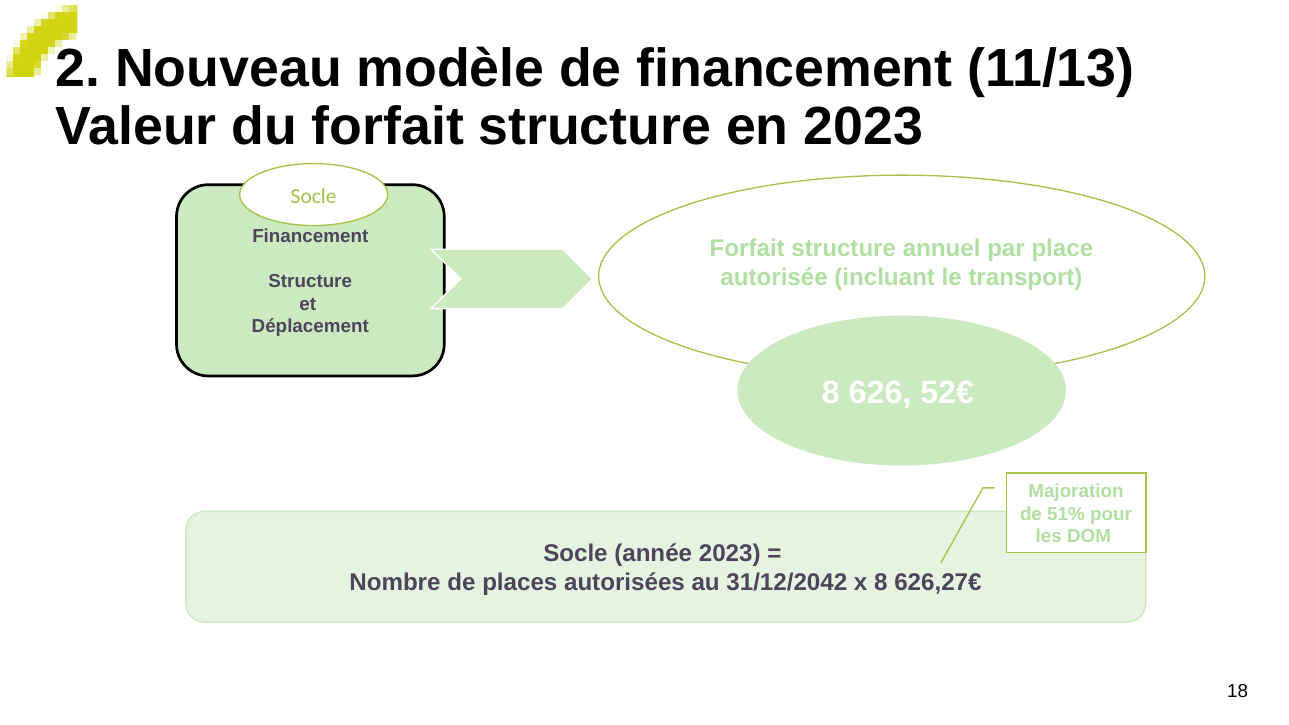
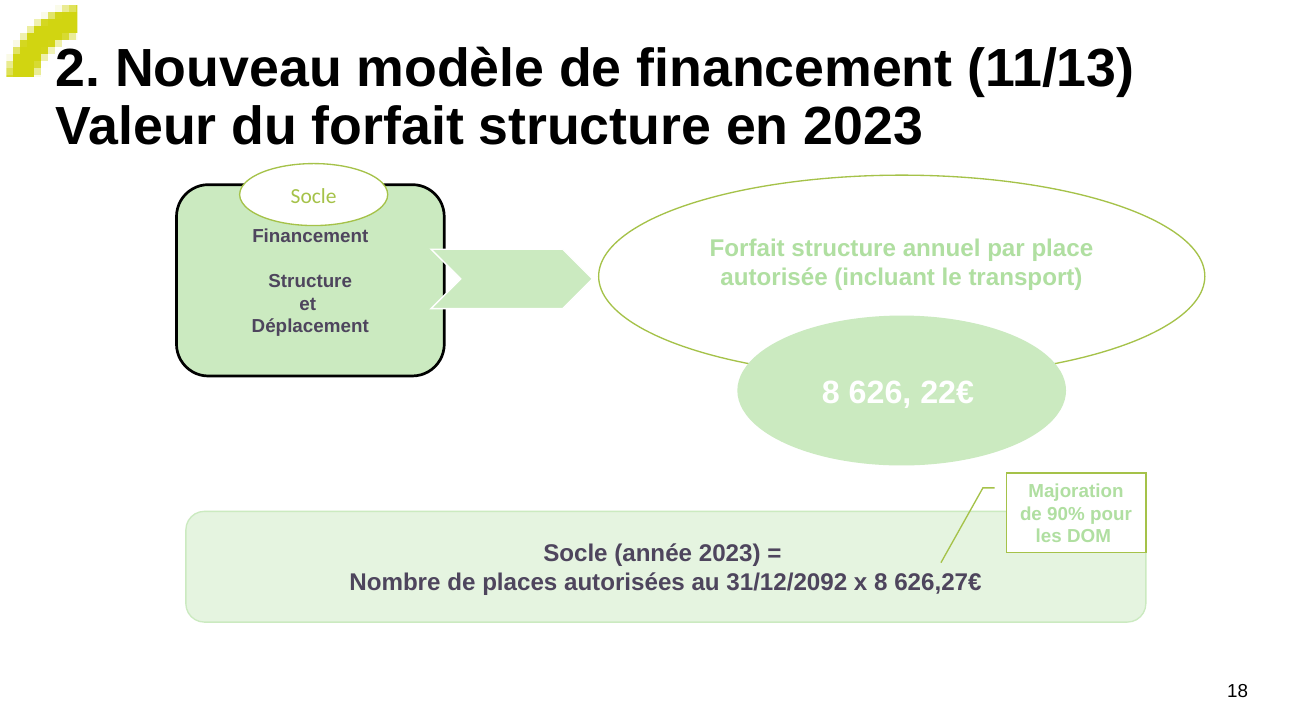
52€: 52€ -> 22€
51%: 51% -> 90%
31/12/2042: 31/12/2042 -> 31/12/2092
